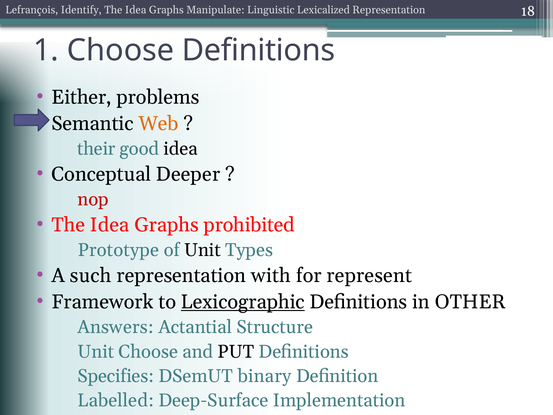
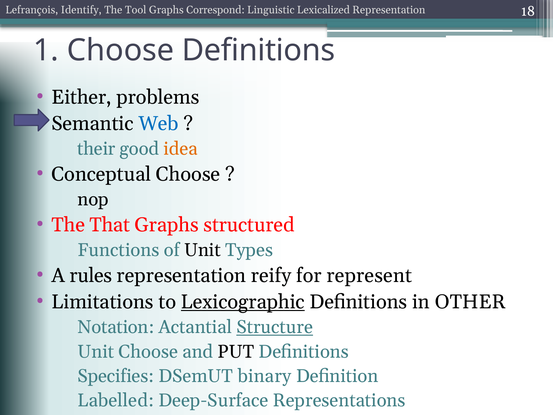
Idea at (136, 10): Idea -> Tool
Manipulate: Manipulate -> Correspond
Web colour: orange -> blue
idea at (181, 149) colour: black -> orange
Conceptual Deeper: Deeper -> Choose
nop colour: red -> black
Idea at (110, 225): Idea -> That
prohibited: prohibited -> structured
Prototype: Prototype -> Functions
such: such -> rules
with: with -> reify
Framework: Framework -> Limitations
Answers: Answers -> Notation
Structure underline: none -> present
Implementation: Implementation -> Representations
